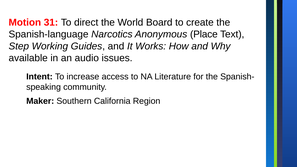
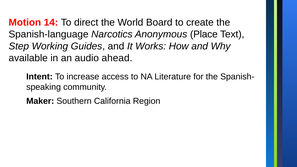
31: 31 -> 14
issues: issues -> ahead
